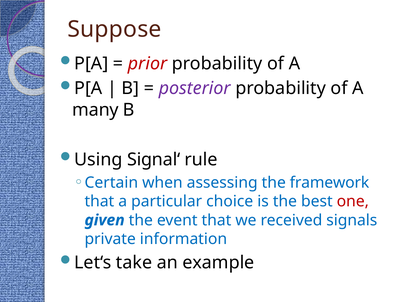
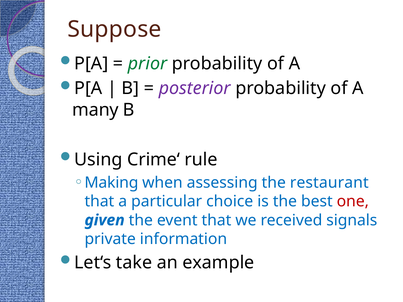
prior colour: red -> green
Signal‘: Signal‘ -> Crime‘
Certain: Certain -> Making
framework: framework -> restaurant
